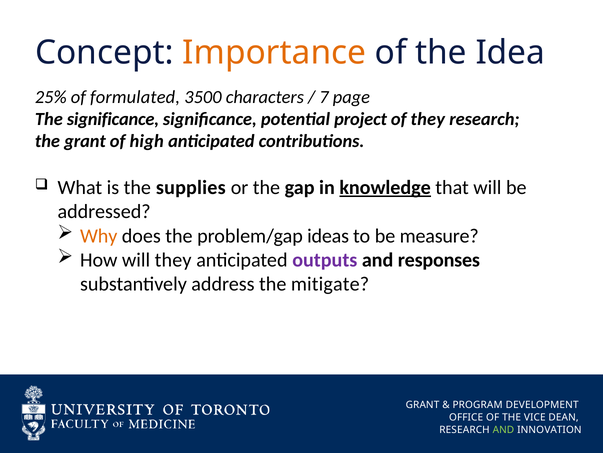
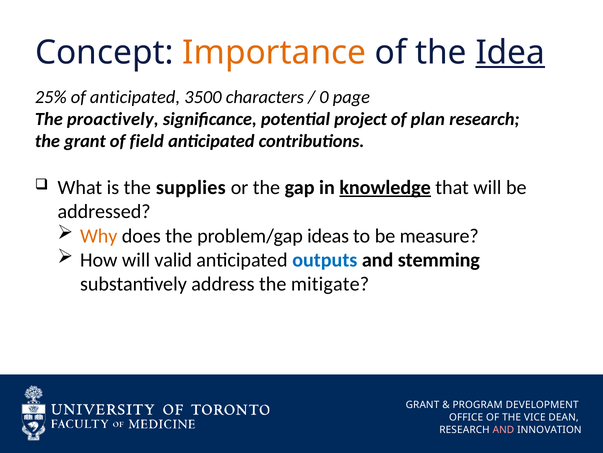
Idea underline: none -> present
of formulated: formulated -> anticipated
7: 7 -> 0
The significance: significance -> proactively
of they: they -> plan
high: high -> field
will they: they -> valid
outputs colour: purple -> blue
responses: responses -> stemming
AND at (503, 429) colour: light green -> pink
